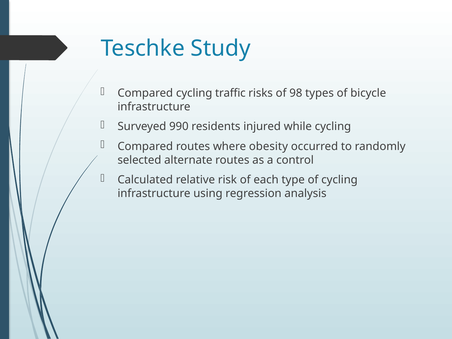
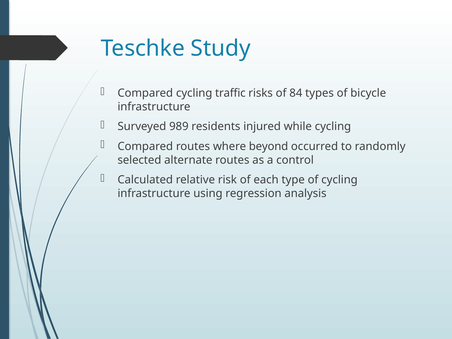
98: 98 -> 84
990: 990 -> 989
obesity: obesity -> beyond
